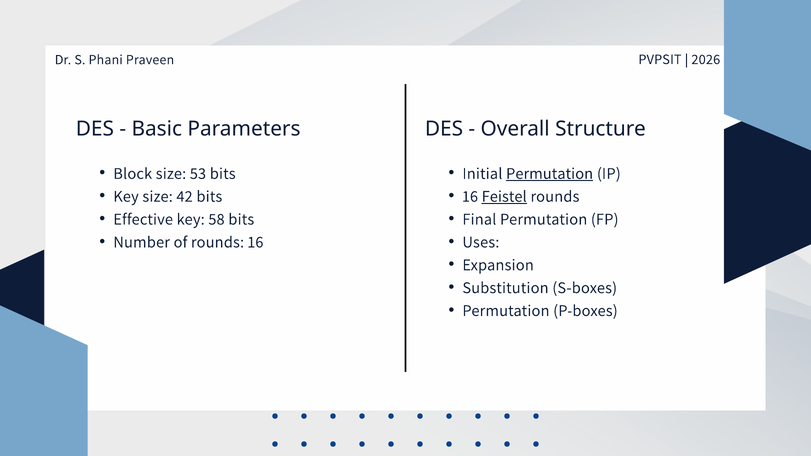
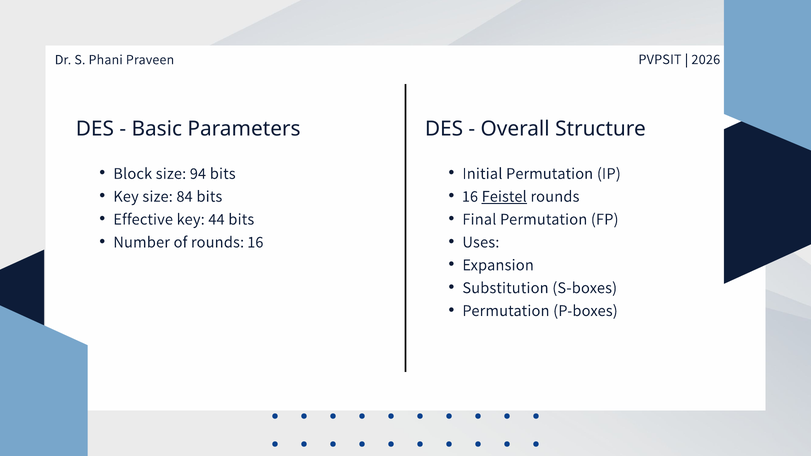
53: 53 -> 94
Permutation at (550, 174) underline: present -> none
42: 42 -> 84
58: 58 -> 44
